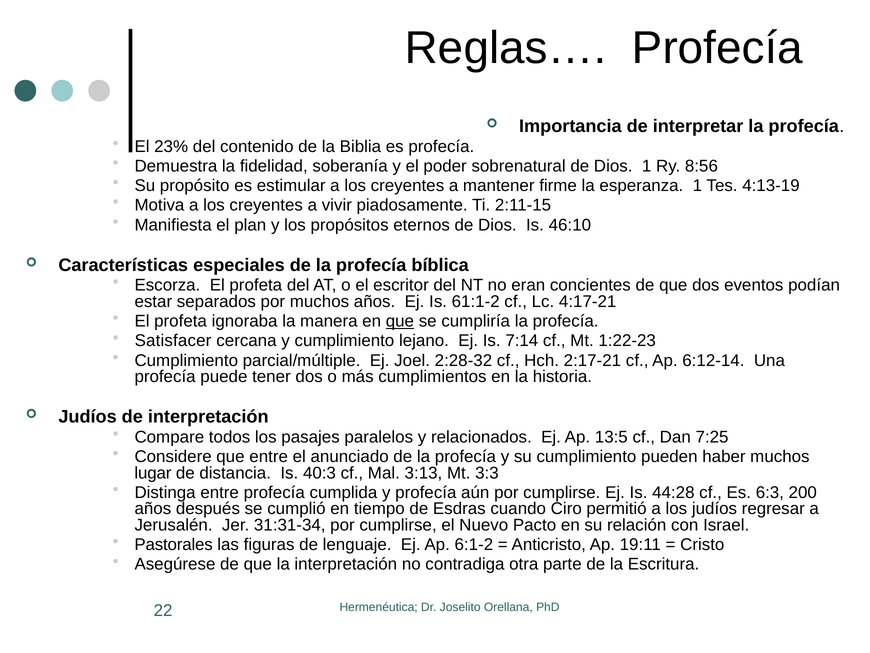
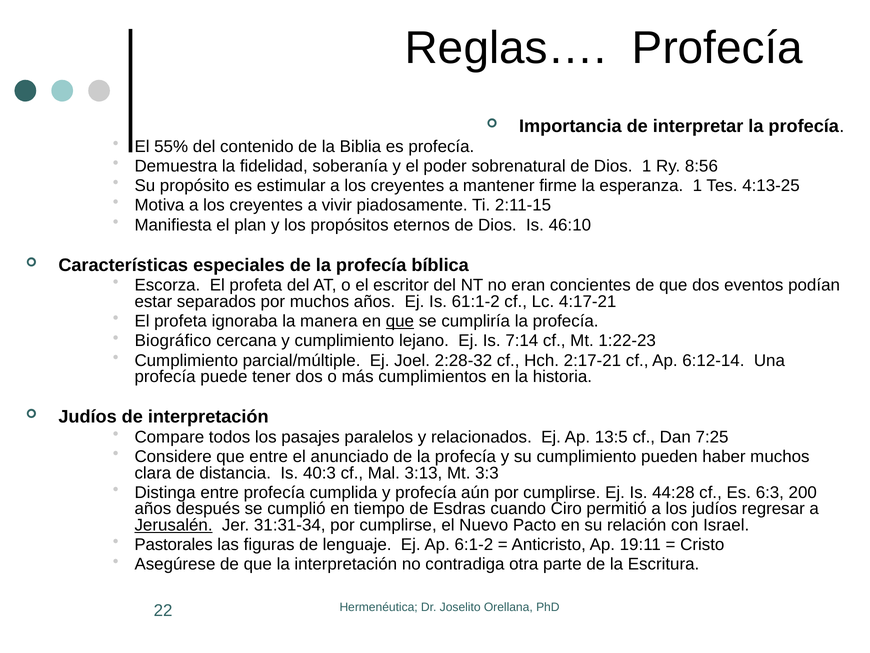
23%: 23% -> 55%
4:13-19: 4:13-19 -> 4:13-25
Satisfacer: Satisfacer -> Biográfico
lugar: lugar -> clara
Jerusalén underline: none -> present
